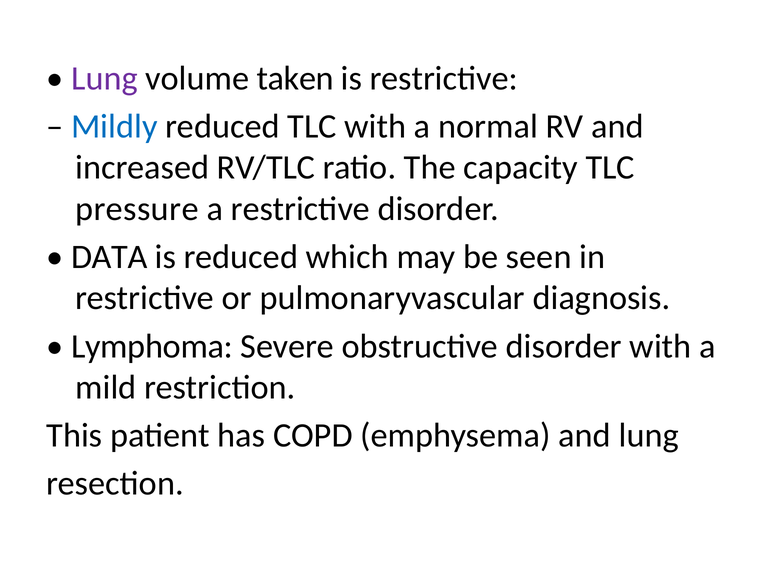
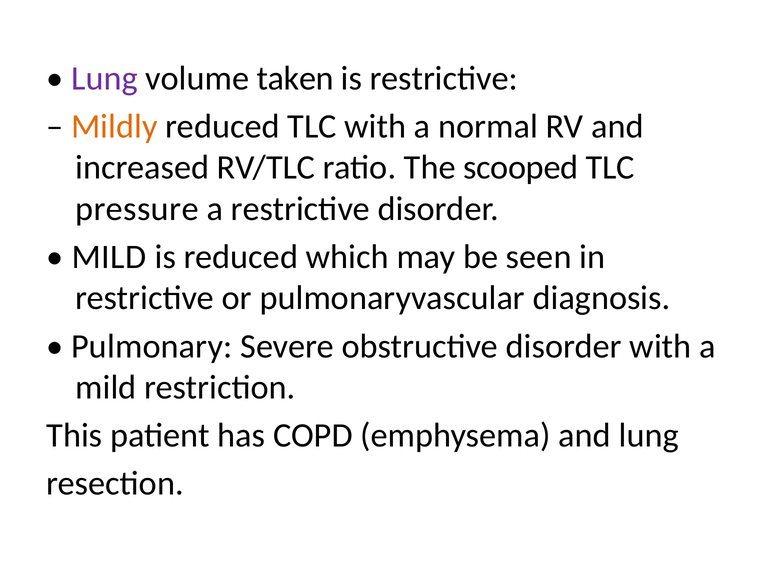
Mildly colour: blue -> orange
capacity: capacity -> scooped
DATA at (109, 257): DATA -> MILD
Lymphoma: Lymphoma -> Pulmonary
